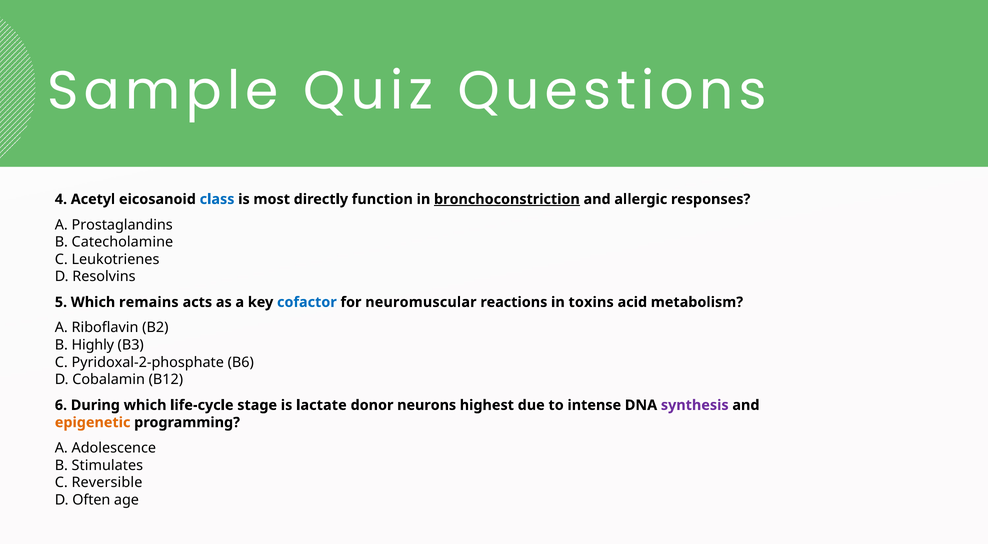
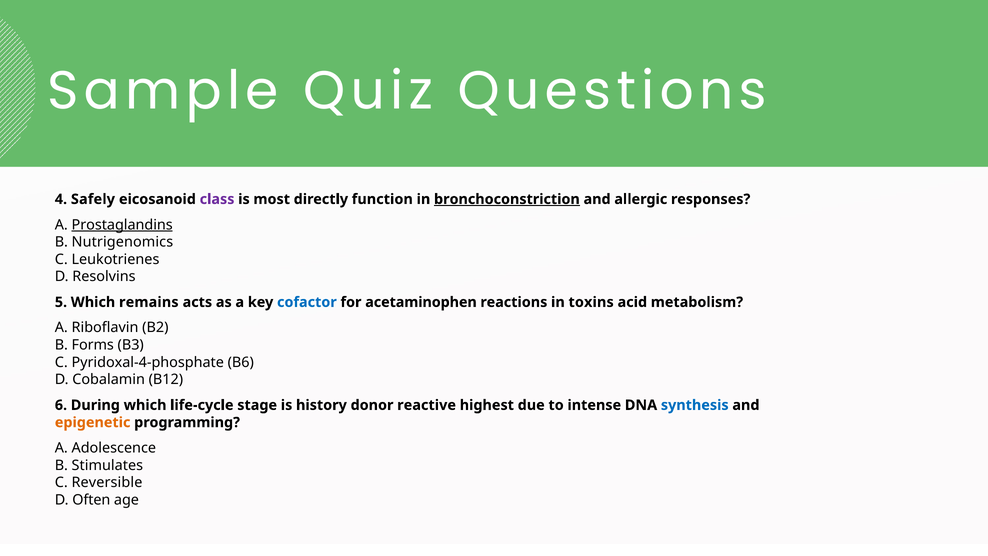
Acetyl: Acetyl -> Safely
class colour: blue -> purple
Prostaglandins underline: none -> present
Catecholamine: Catecholamine -> Nutrigenomics
neuromuscular: neuromuscular -> acetaminophen
Highly: Highly -> Forms
Pyridoxal-2-phosphate: Pyridoxal-2-phosphate -> Pyridoxal-4-phosphate
lactate: lactate -> history
neurons: neurons -> reactive
synthesis colour: purple -> blue
